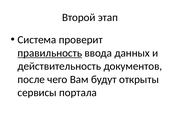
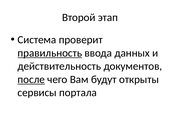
после underline: none -> present
